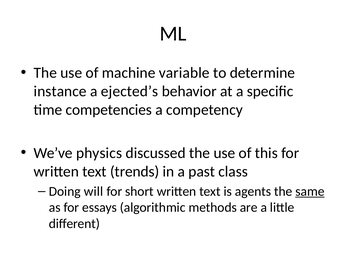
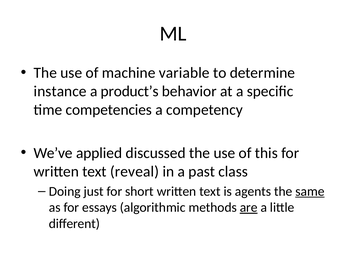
ejected’s: ejected’s -> product’s
physics: physics -> applied
trends: trends -> reveal
will: will -> just
are underline: none -> present
